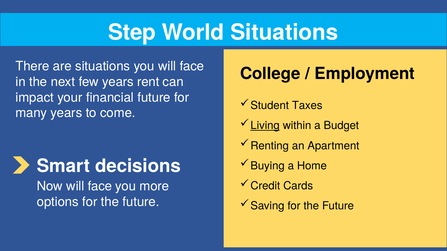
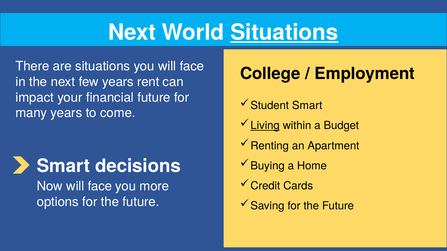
Step at (132, 32): Step -> Next
Situations at (284, 32) underline: none -> present
Student Taxes: Taxes -> Smart
